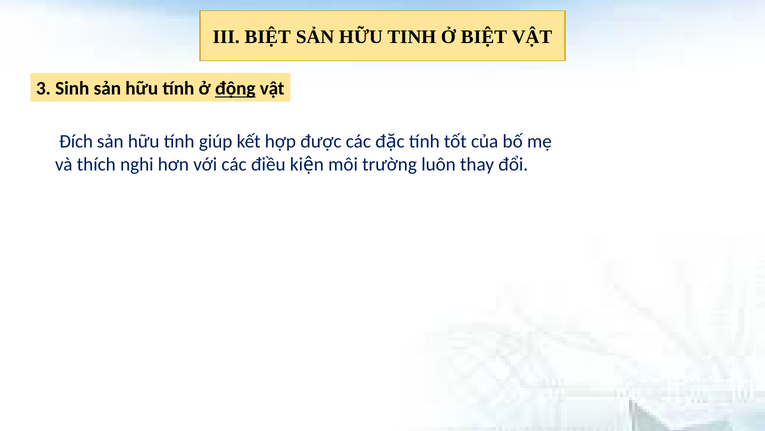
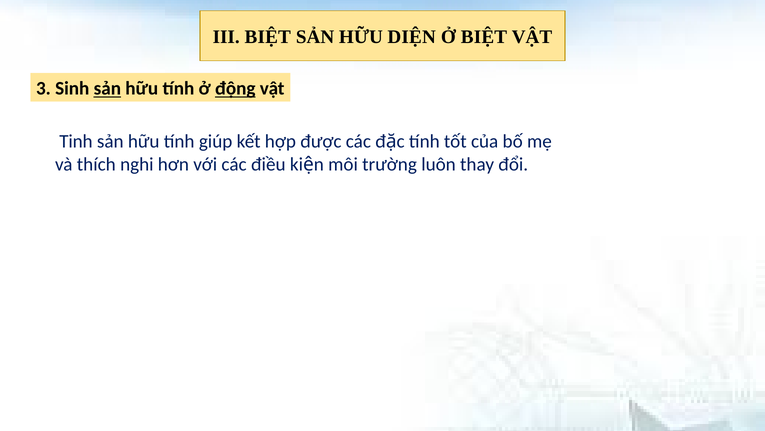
TINH: TINH -> DIỆN
sản at (107, 88) underline: none -> present
Đích: Đích -> Tinh
